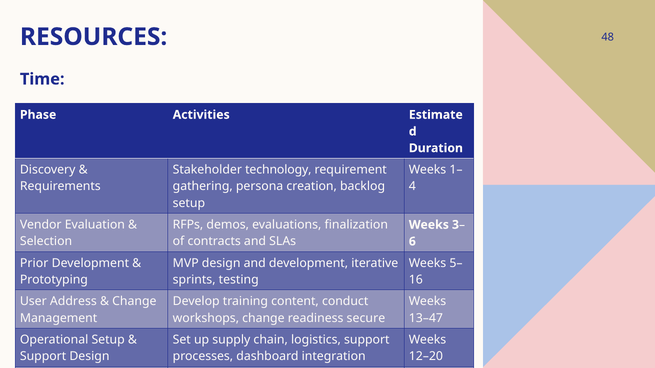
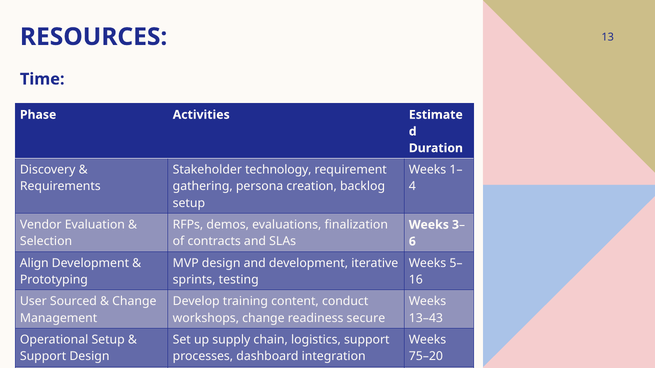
48: 48 -> 13
Prior: Prior -> Align
Address: Address -> Sourced
13–47: 13–47 -> 13–43
12–20: 12–20 -> 75–20
